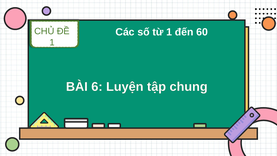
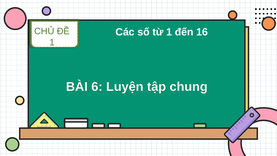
60: 60 -> 16
